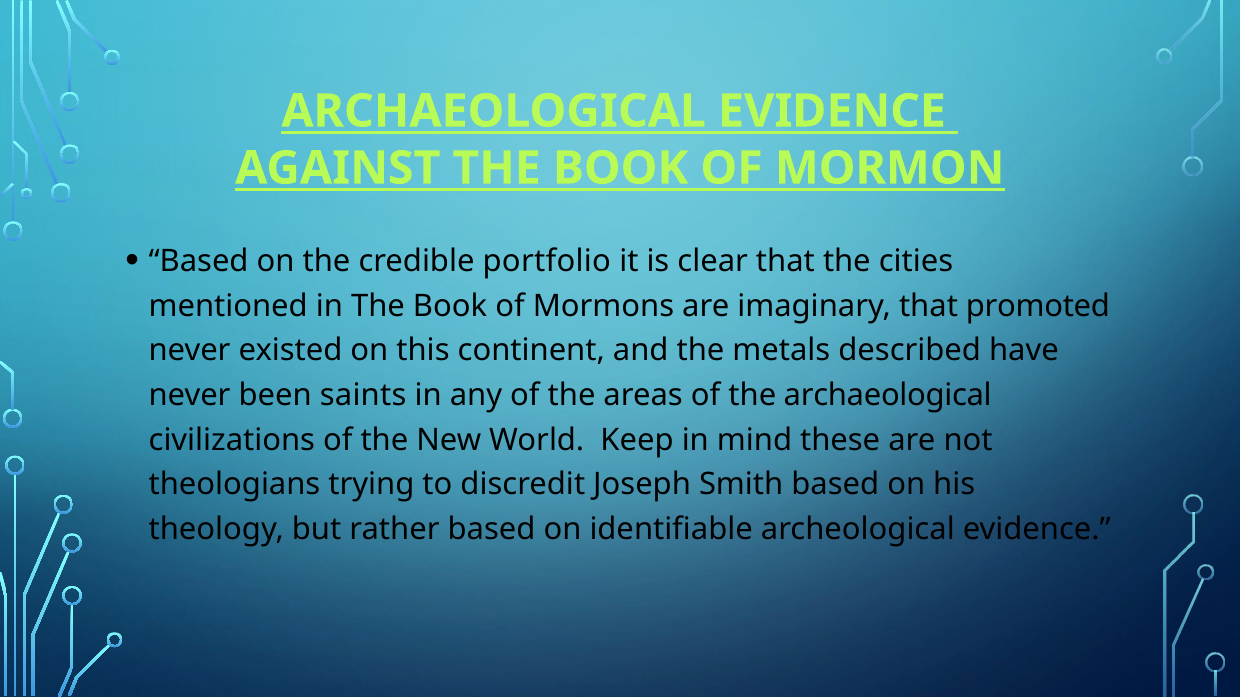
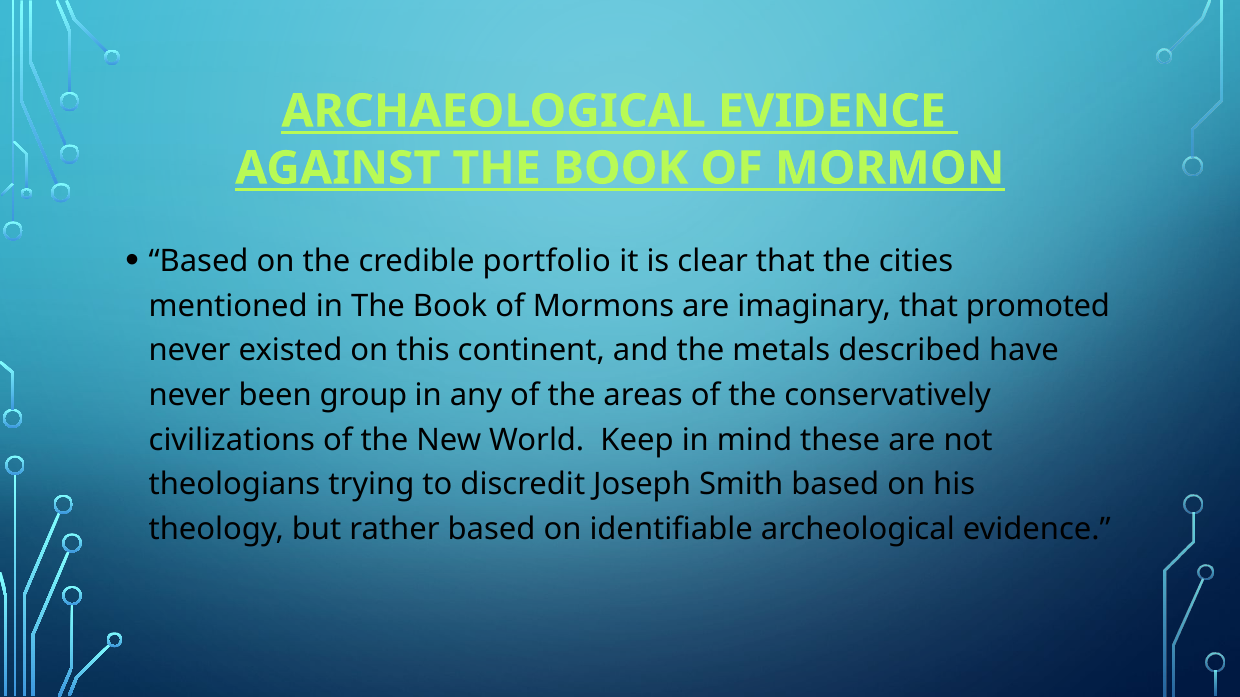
saints: saints -> group
the archaeological: archaeological -> conservatively
